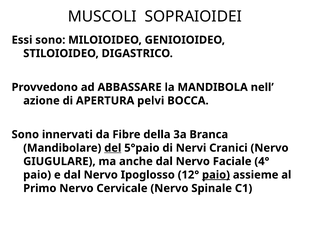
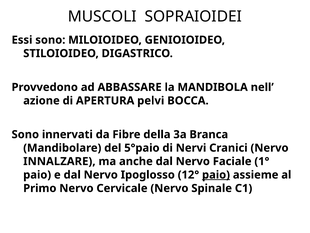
del underline: present -> none
GIUGULARE: GIUGULARE -> INNALZARE
4°: 4° -> 1°
